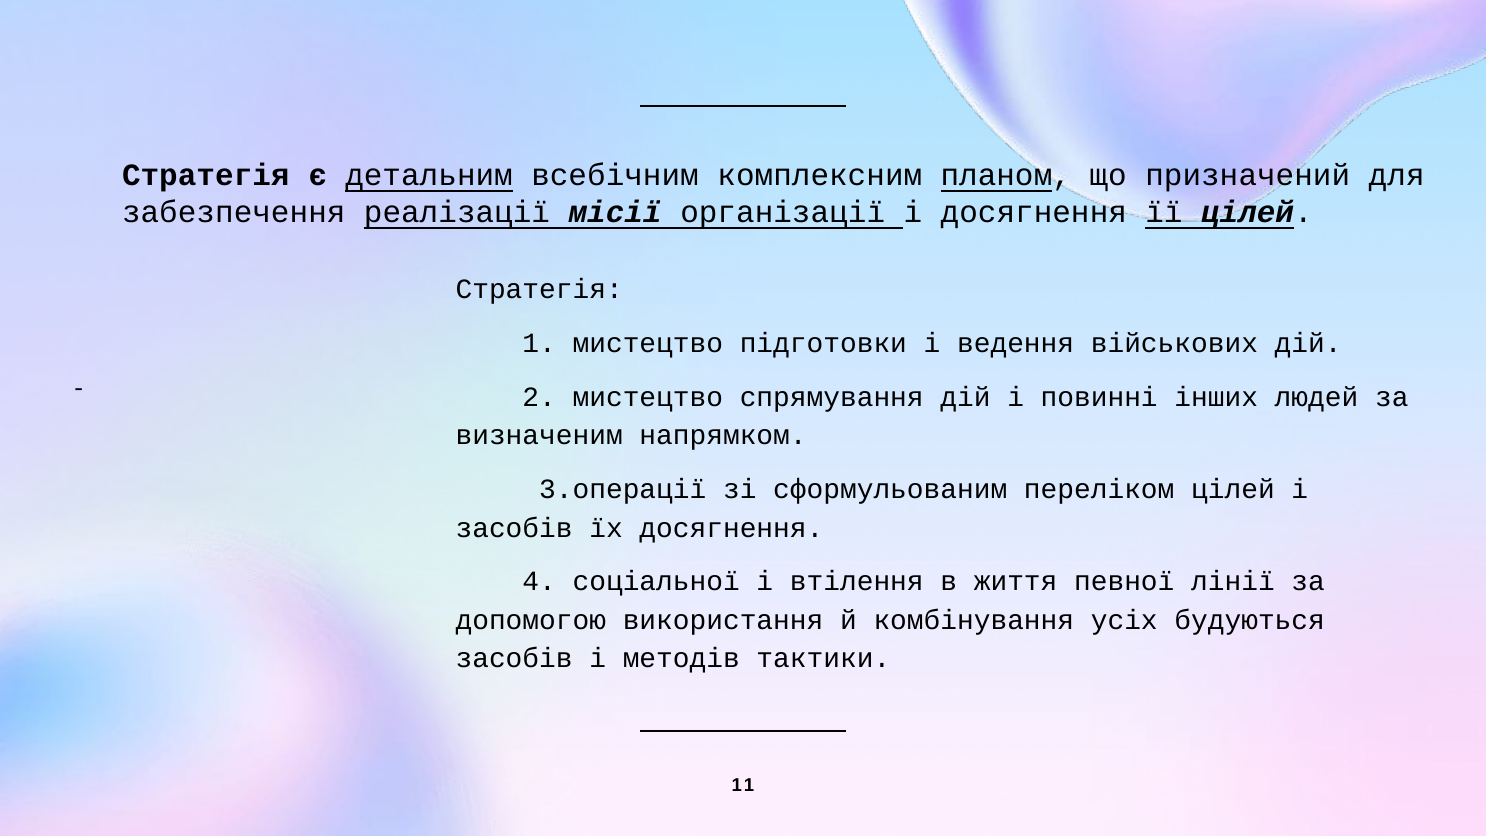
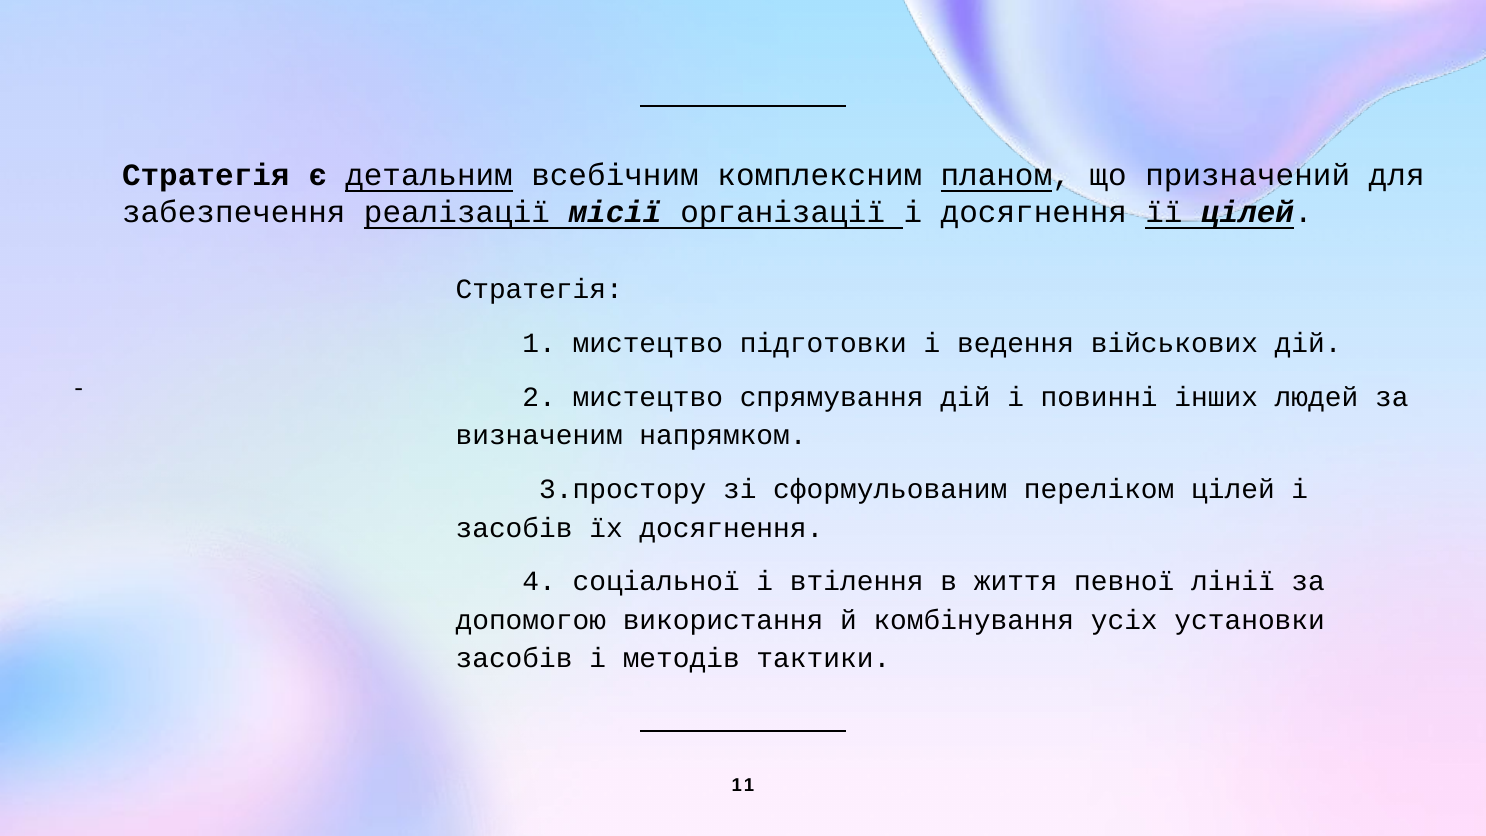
3.операції: 3.операції -> 3.простору
будуються: будуються -> установки
